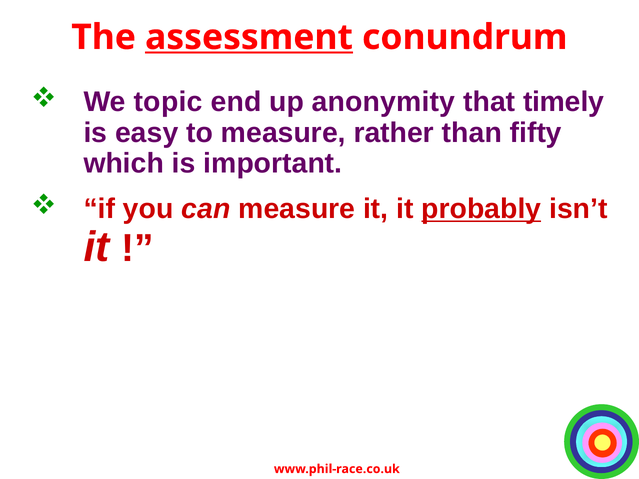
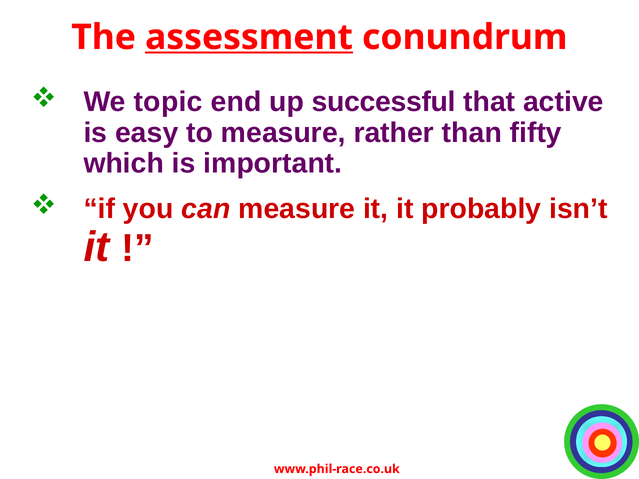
anonymity: anonymity -> successful
timely: timely -> active
probably underline: present -> none
